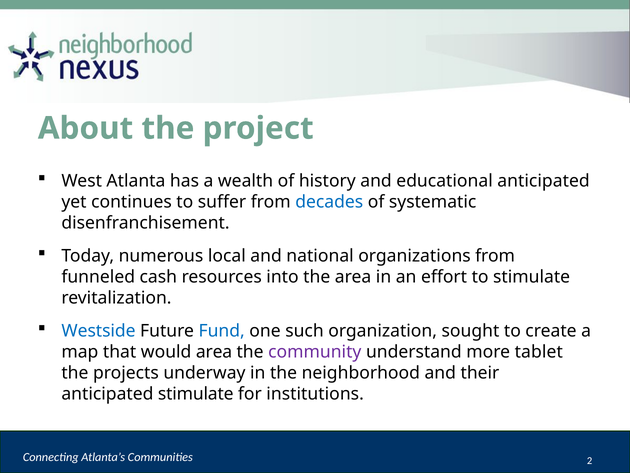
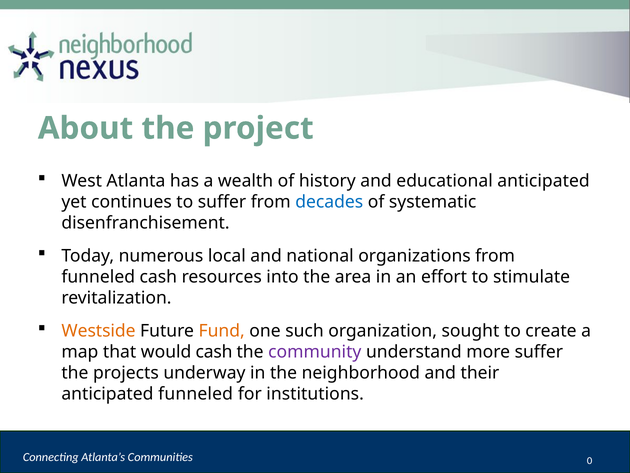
Westside colour: blue -> orange
Fund colour: blue -> orange
would area: area -> cash
more tablet: tablet -> suffer
anticipated stimulate: stimulate -> funneled
2: 2 -> 0
